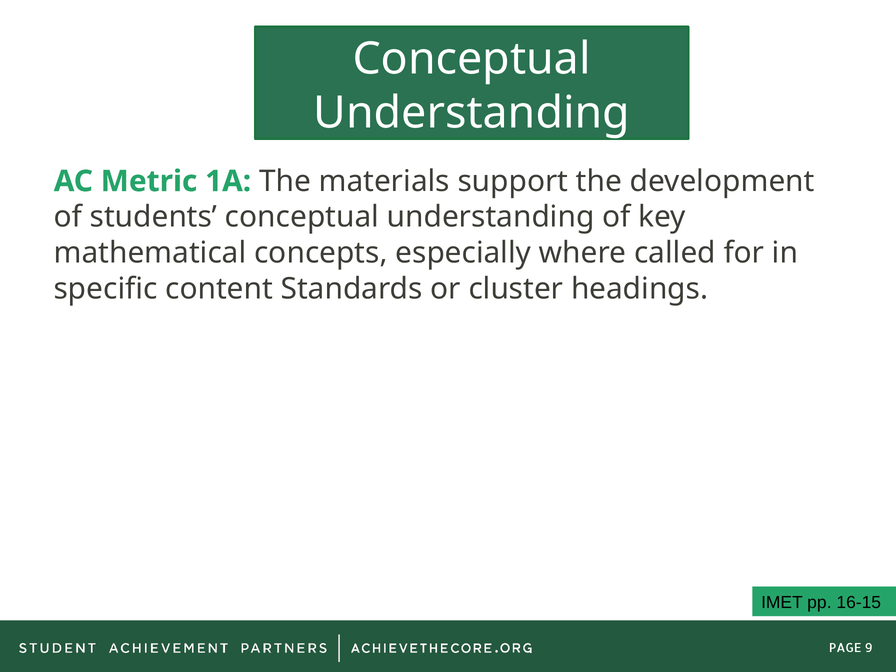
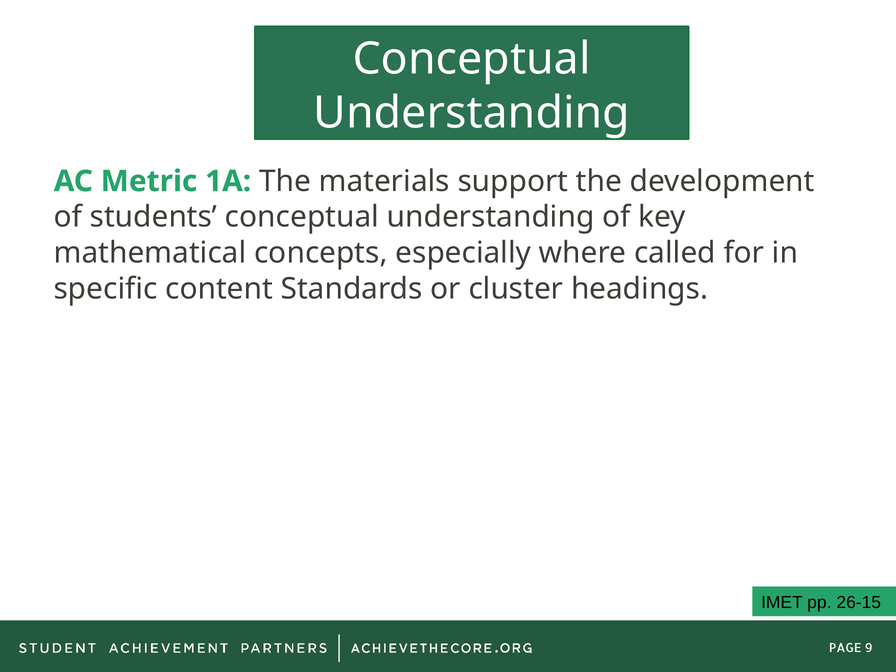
16-15: 16-15 -> 26-15
